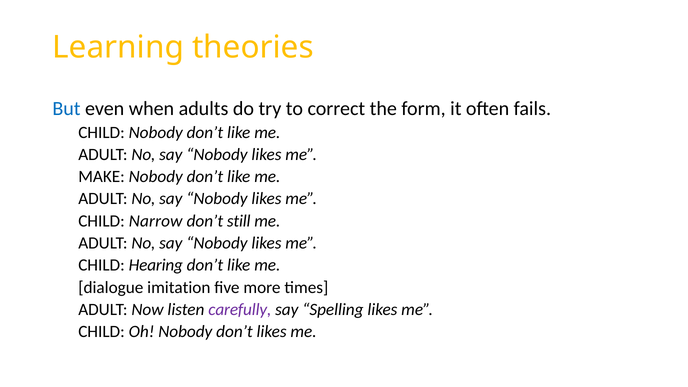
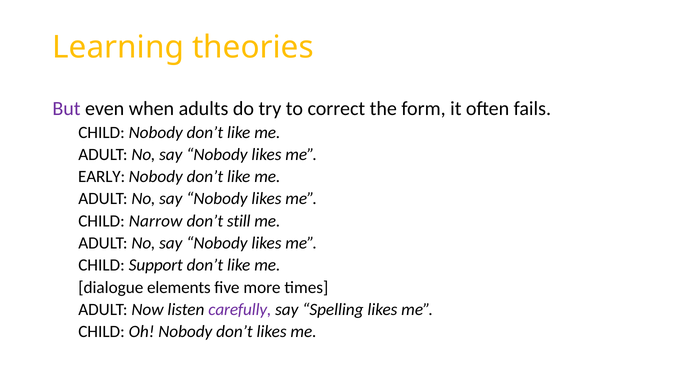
But colour: blue -> purple
MAKE: MAKE -> EARLY
Hearing: Hearing -> Support
imitation: imitation -> elements
